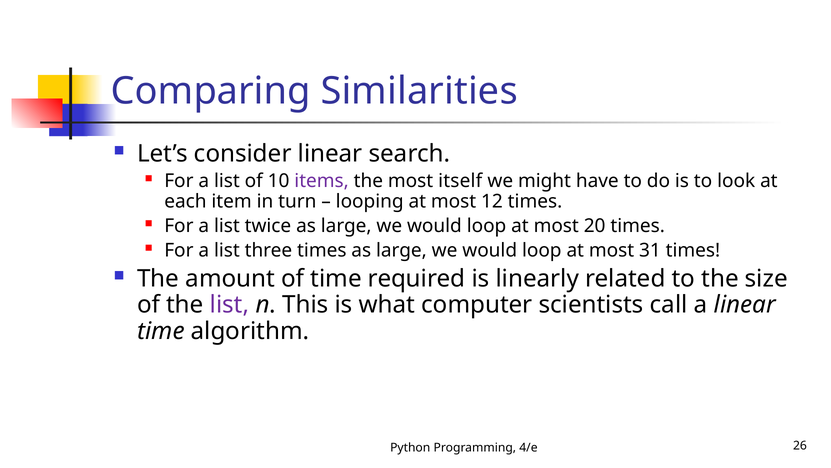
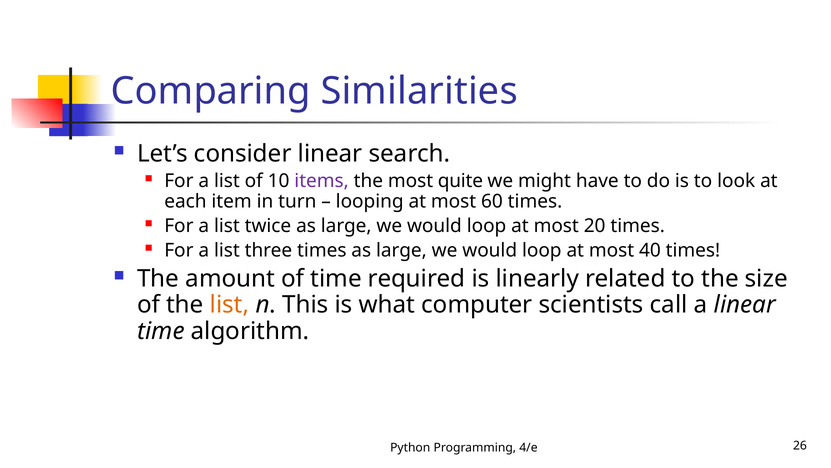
itself: itself -> quite
12: 12 -> 60
31: 31 -> 40
list at (230, 304) colour: purple -> orange
